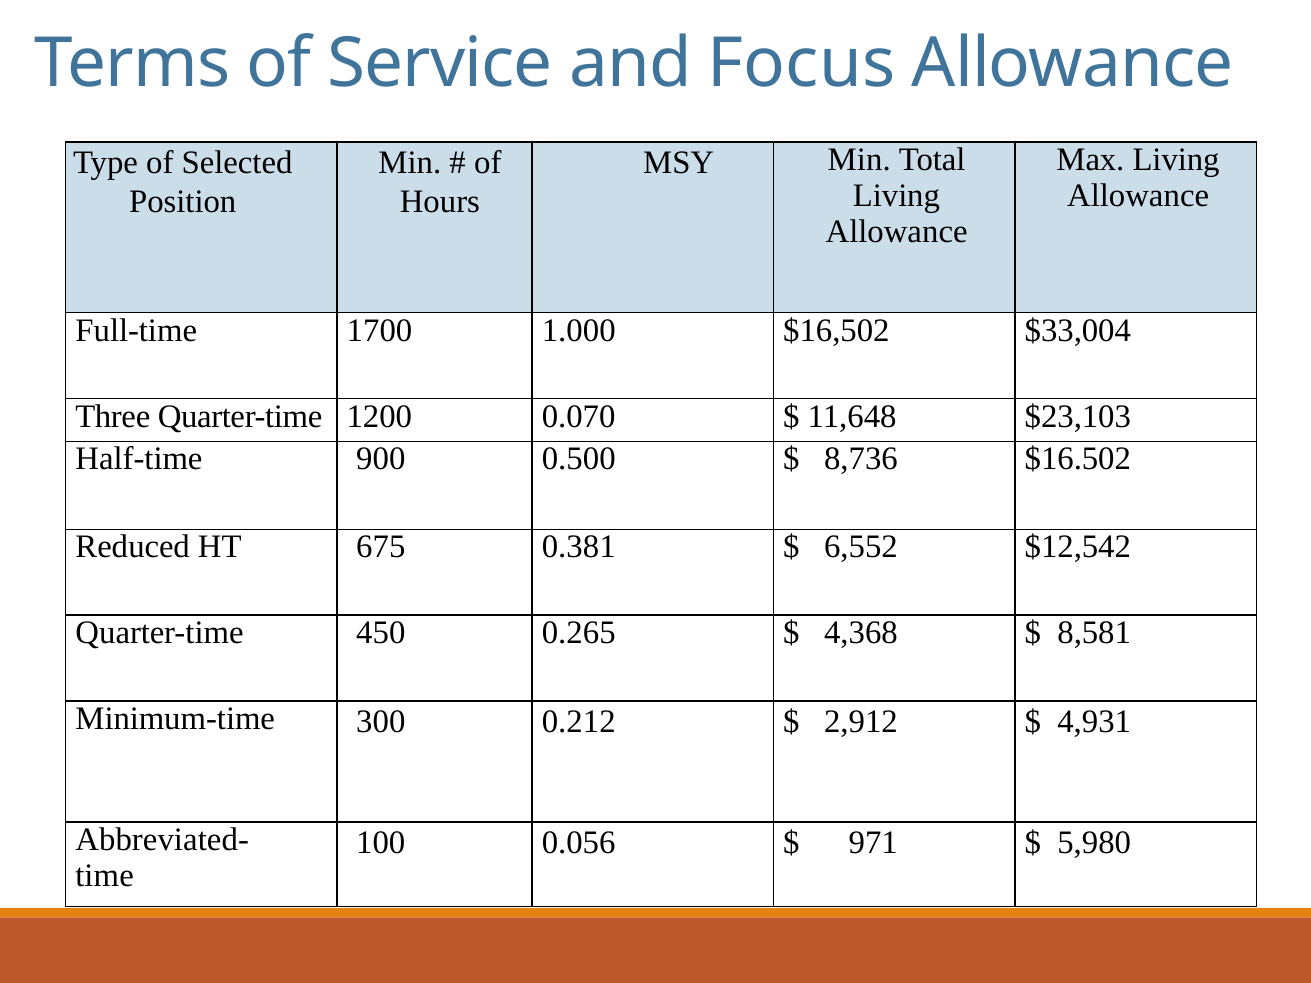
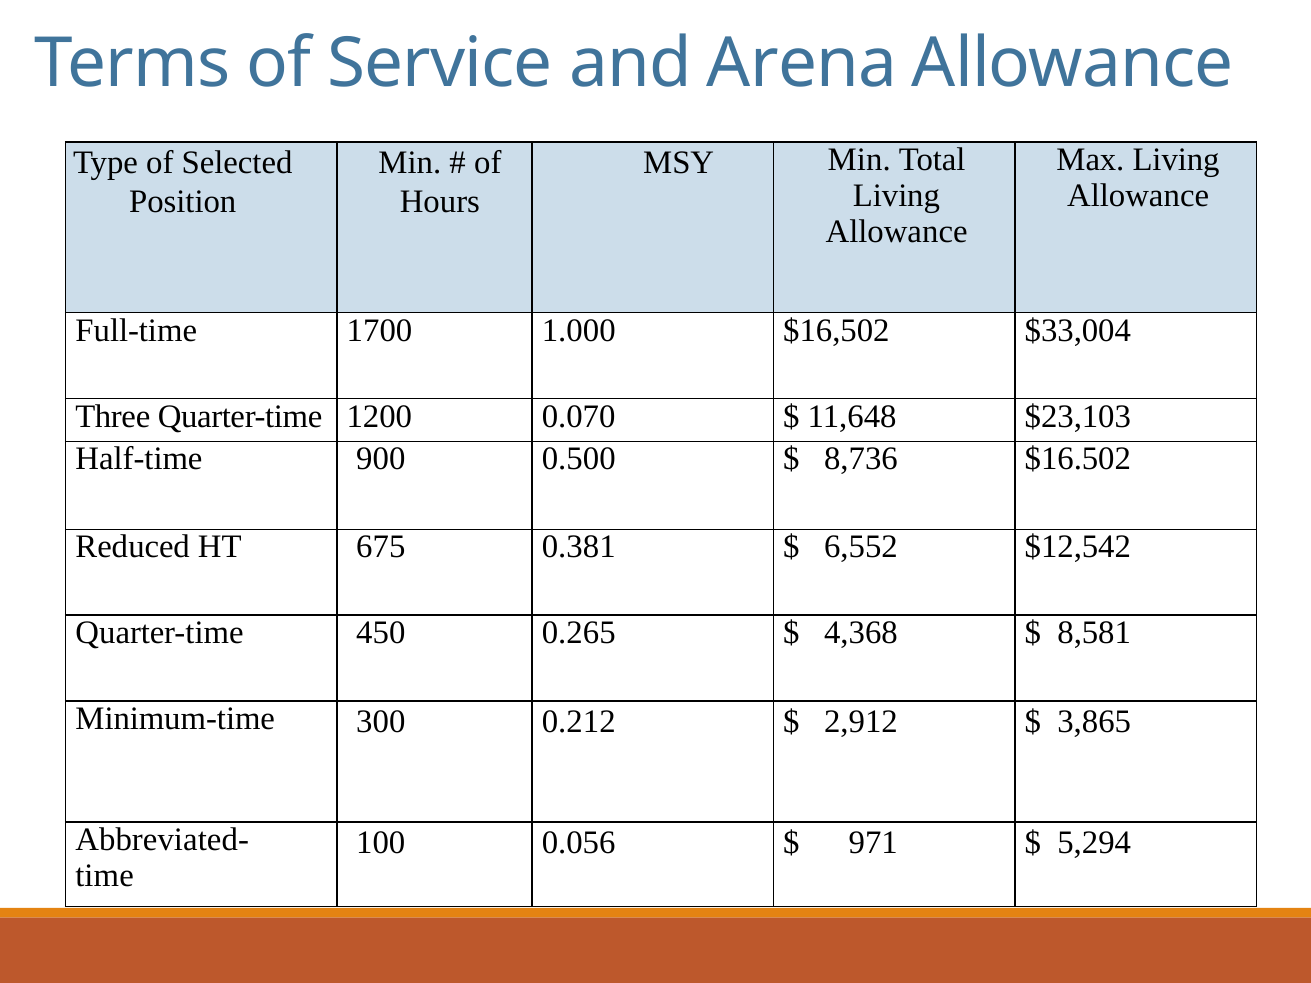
Focus: Focus -> Arena
4,931: 4,931 -> 3,865
5,980: 5,980 -> 5,294
